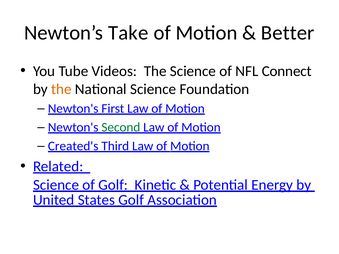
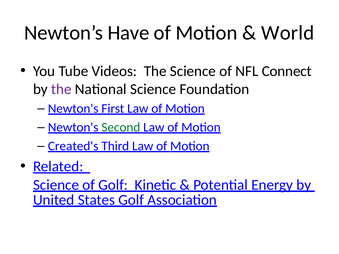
Take: Take -> Have
Better: Better -> World
the at (61, 89) colour: orange -> purple
